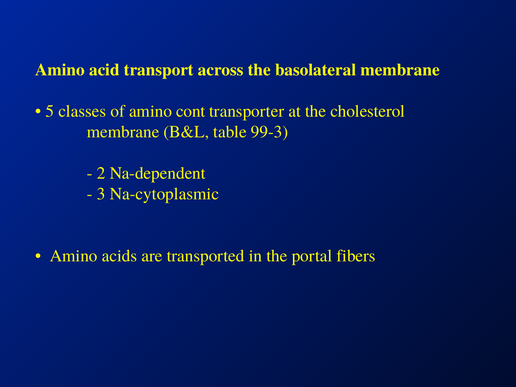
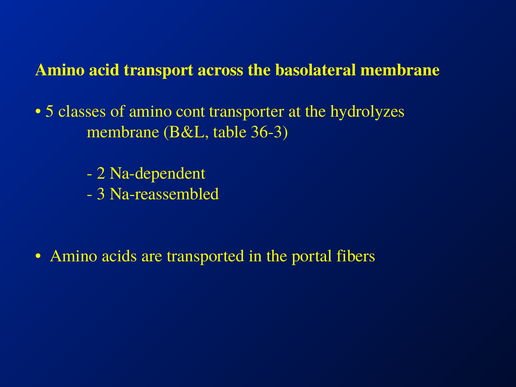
cholesterol: cholesterol -> hydrolyzes
99-3: 99-3 -> 36-3
Na-cytoplasmic: Na-cytoplasmic -> Na-reassembled
